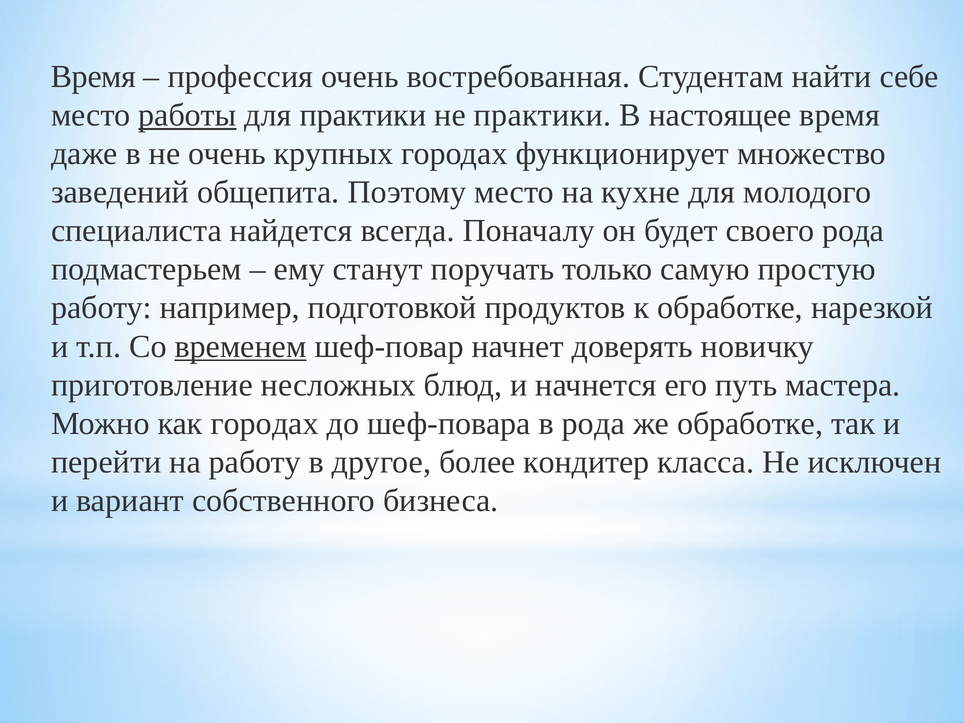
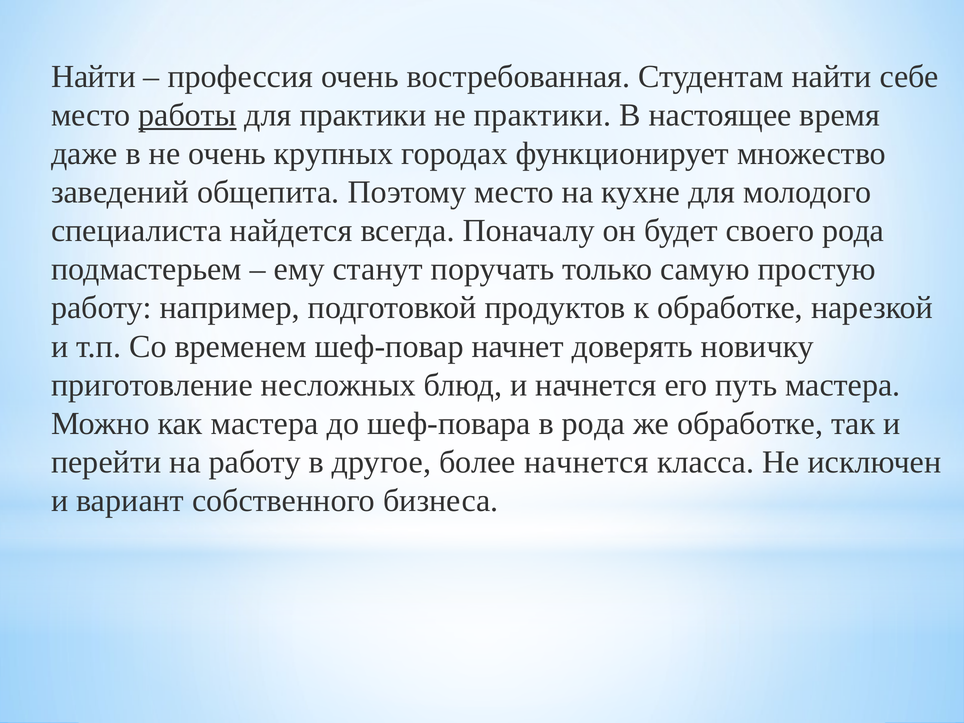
Время at (93, 76): Время -> Найти
временем underline: present -> none
как городах: городах -> мастера
более кондитер: кондитер -> начнется
